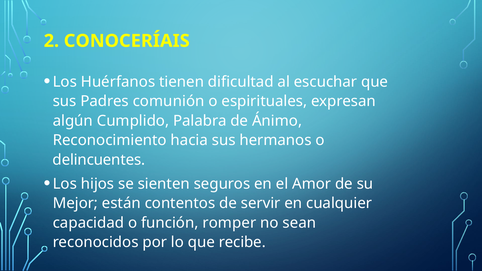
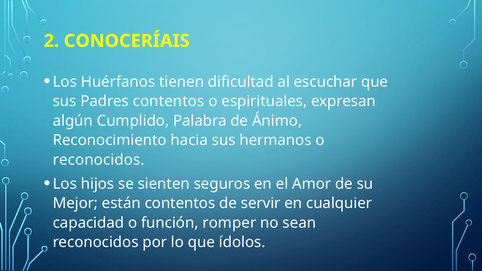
Padres comunión: comunión -> contentos
delincuentes at (99, 160): delincuentes -> reconocidos
recibe: recibe -> ídolos
